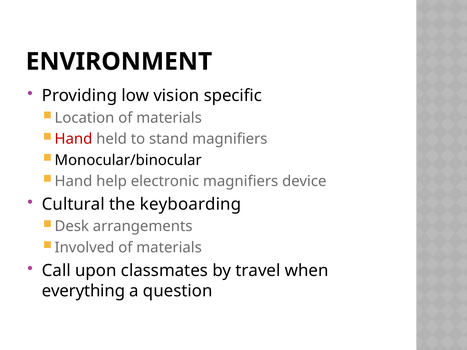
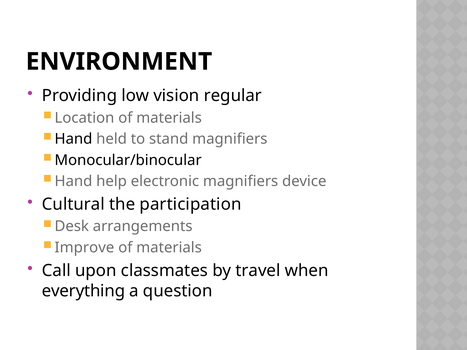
specific: specific -> regular
Hand at (73, 139) colour: red -> black
keyboarding: keyboarding -> participation
Involved: Involved -> Improve
